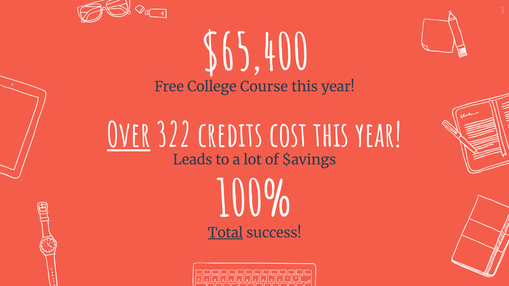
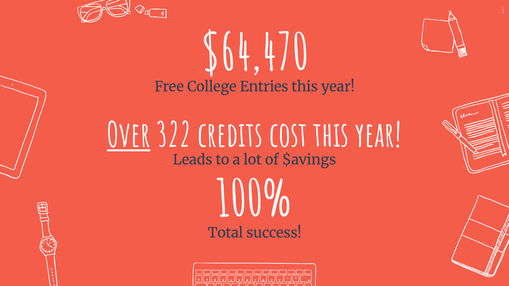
$65,400: $65,400 -> $64,470
Course: Course -> Entries
Total underline: present -> none
